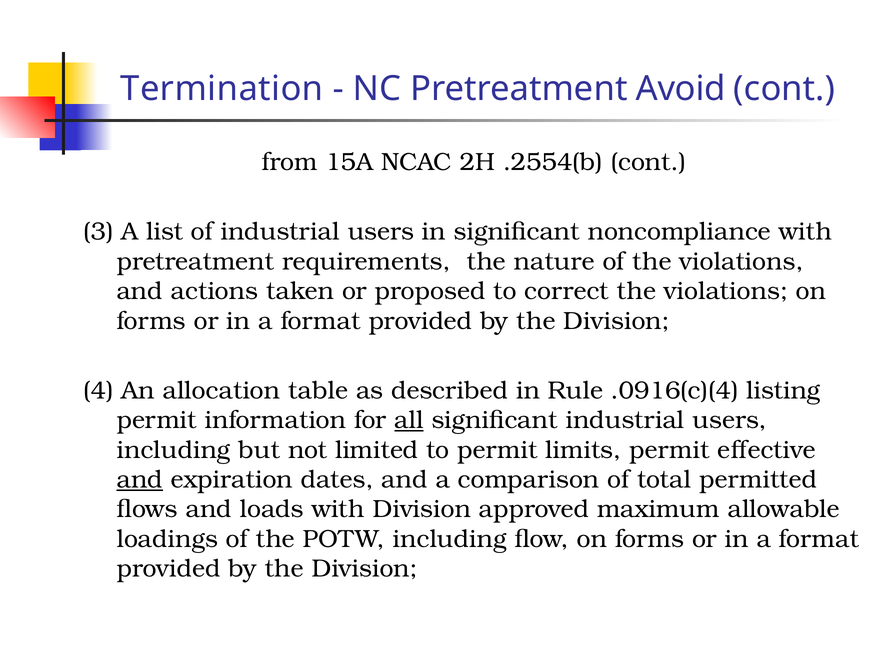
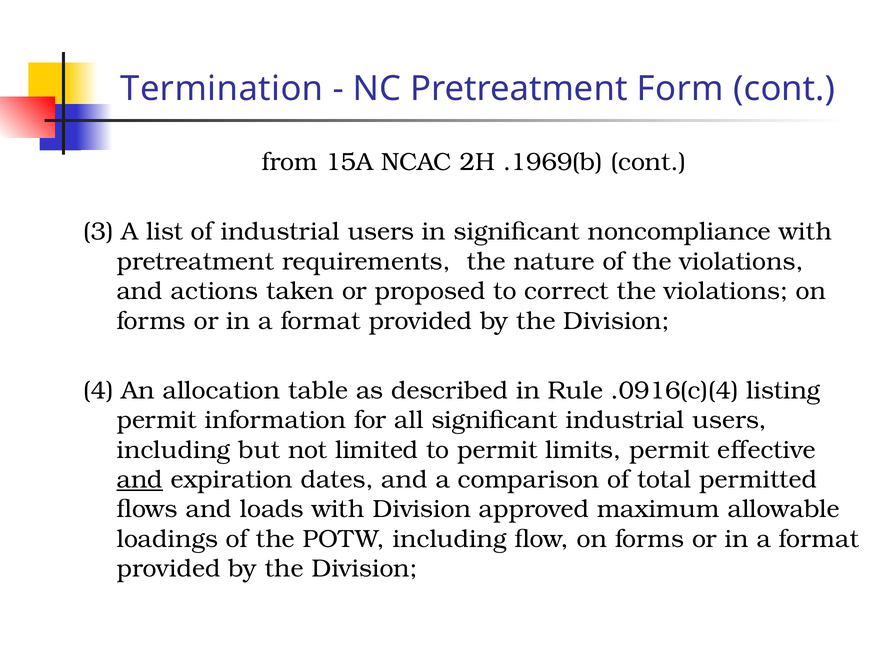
Avoid: Avoid -> Form
.2554(b: .2554(b -> .1969(b
all underline: present -> none
